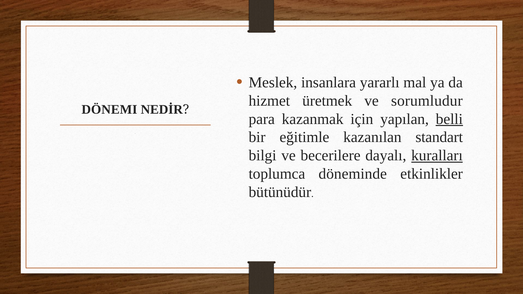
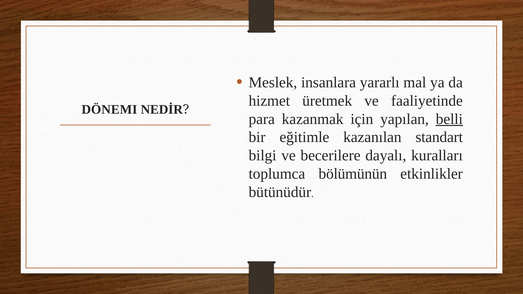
sorumludur: sorumludur -> faaliyetinde
kuralları underline: present -> none
döneminde: döneminde -> bölümünün
